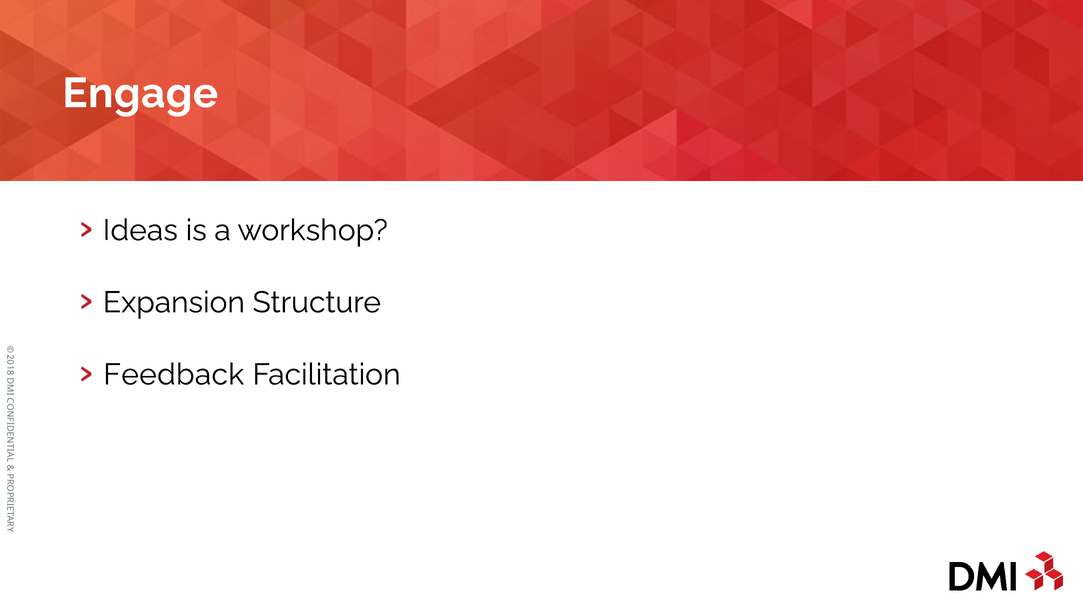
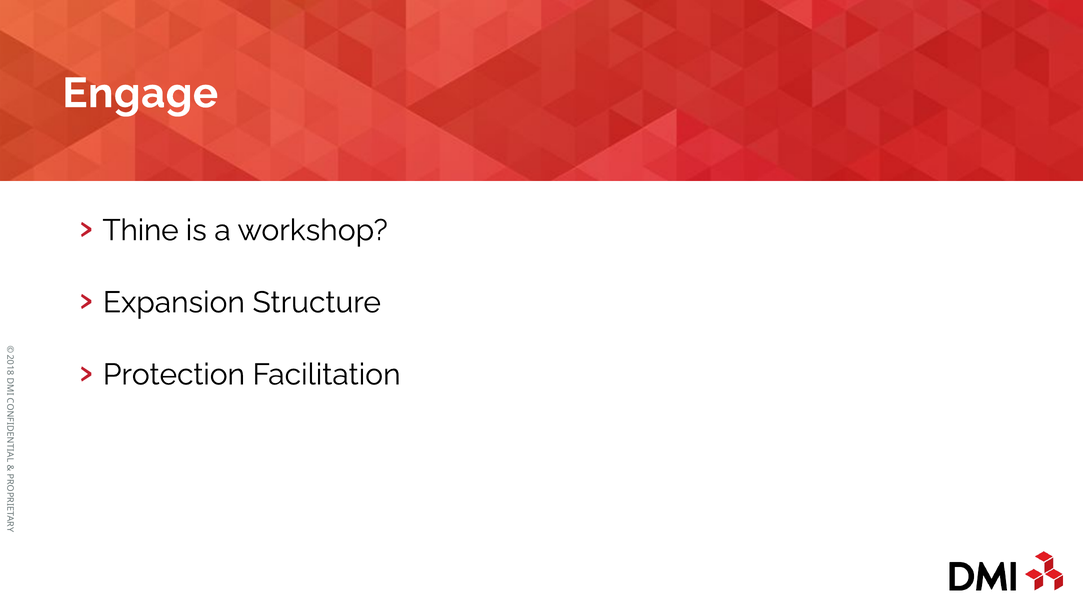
Ideas: Ideas -> Thine
Feedback: Feedback -> Protection
